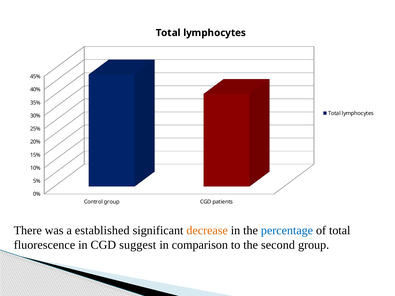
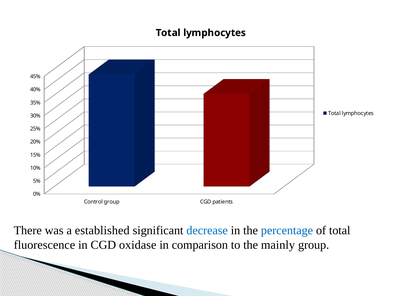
decrease colour: orange -> blue
suggest: suggest -> oxidase
second: second -> mainly
